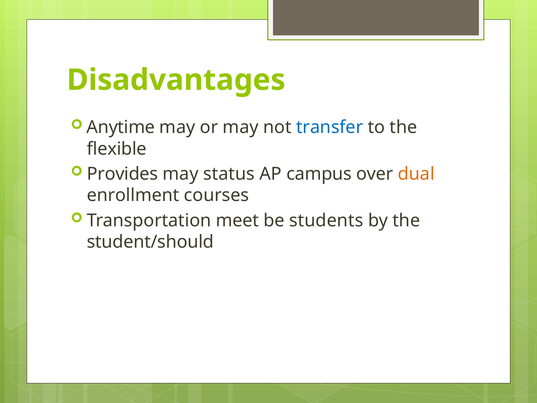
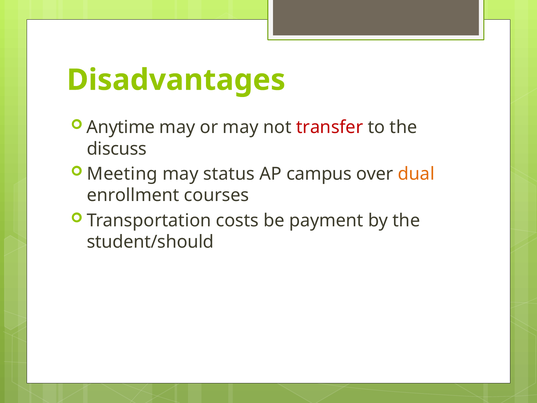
transfer colour: blue -> red
flexible: flexible -> discuss
Provides: Provides -> Meeting
meet: meet -> costs
students: students -> payment
